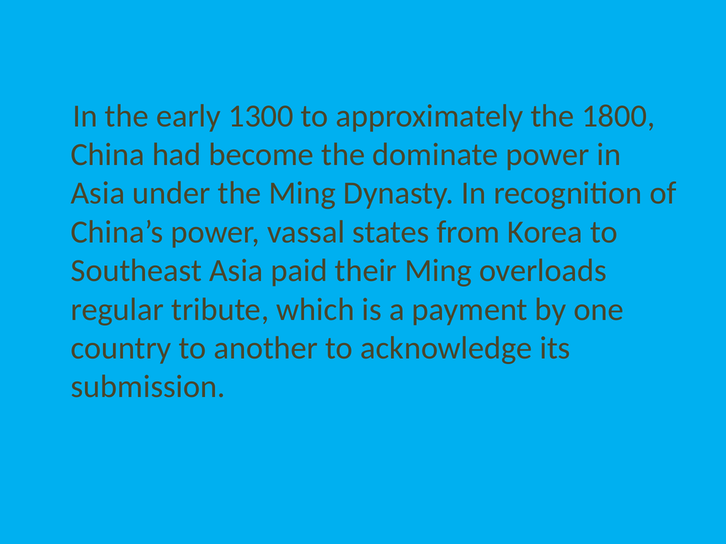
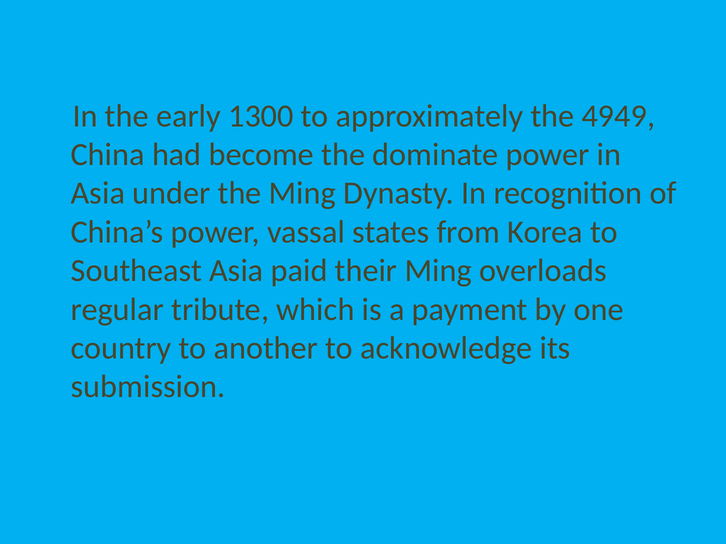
1800: 1800 -> 4949
